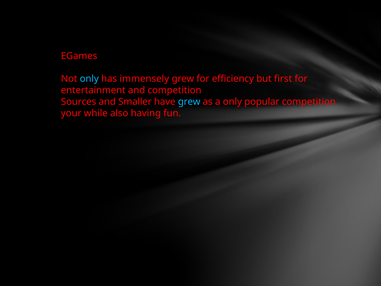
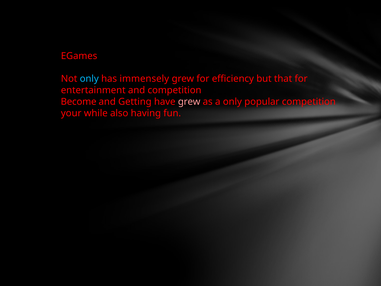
first: first -> that
Sources: Sources -> Become
Smaller: Smaller -> Getting
grew at (189, 102) colour: light blue -> pink
